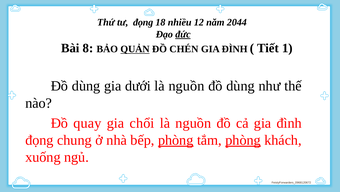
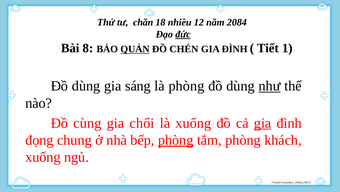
tư đọng: đọng -> chăn
2044: 2044 -> 2084
dưới: dưới -> sáng
nguồn at (186, 86): nguồn -> phòng
như underline: none -> present
quay: quay -> cùng
nguồn at (193, 123): nguồn -> xuống
gia at (263, 123) underline: none -> present
phòng at (243, 140) underline: present -> none
